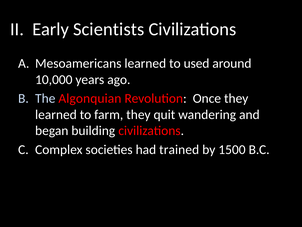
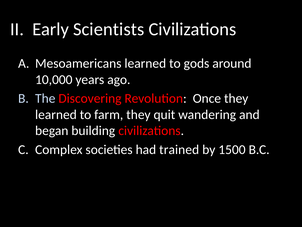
used: used -> gods
Algonquian: Algonquian -> Discovering
